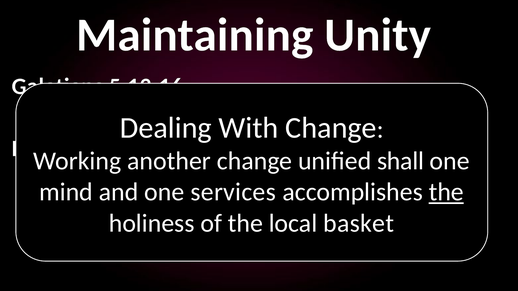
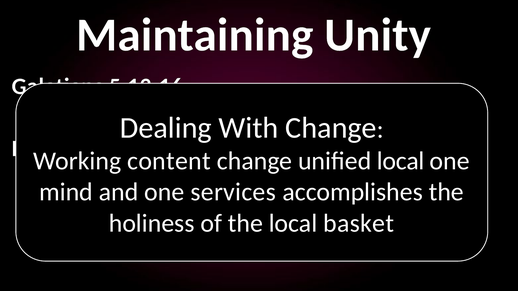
another at (169, 161): another -> content
unified shall: shall -> local
the at (446, 192) underline: present -> none
